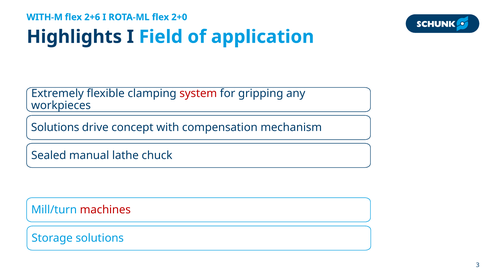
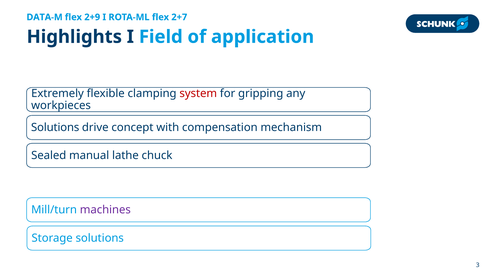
WITH-M: WITH-M -> DATA-M
2+6: 2+6 -> 2+9
2+0: 2+0 -> 2+7
machines colour: red -> purple
